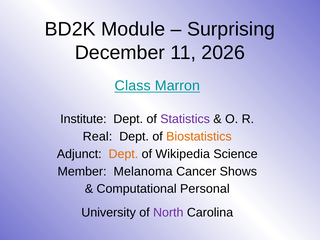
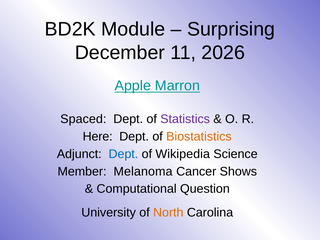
Class: Class -> Apple
Institute: Institute -> Spaced
Real: Real -> Here
Dept at (123, 154) colour: orange -> blue
Personal: Personal -> Question
North colour: purple -> orange
